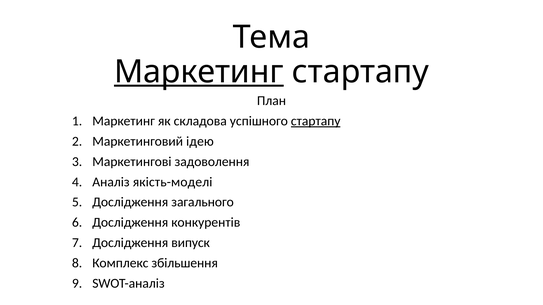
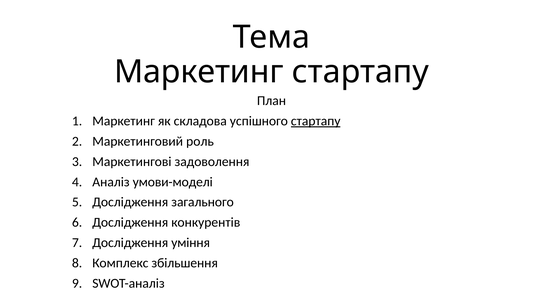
Маркетинг at (199, 72) underline: present -> none
ідею: ідею -> роль
якість-моделі: якість-моделі -> умови-моделі
випуск: випуск -> уміння
